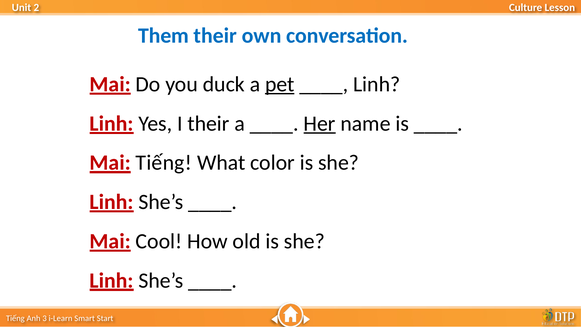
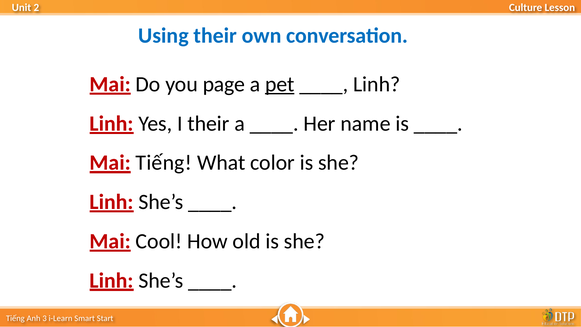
Them: Them -> Using
duck: duck -> page
Her underline: present -> none
